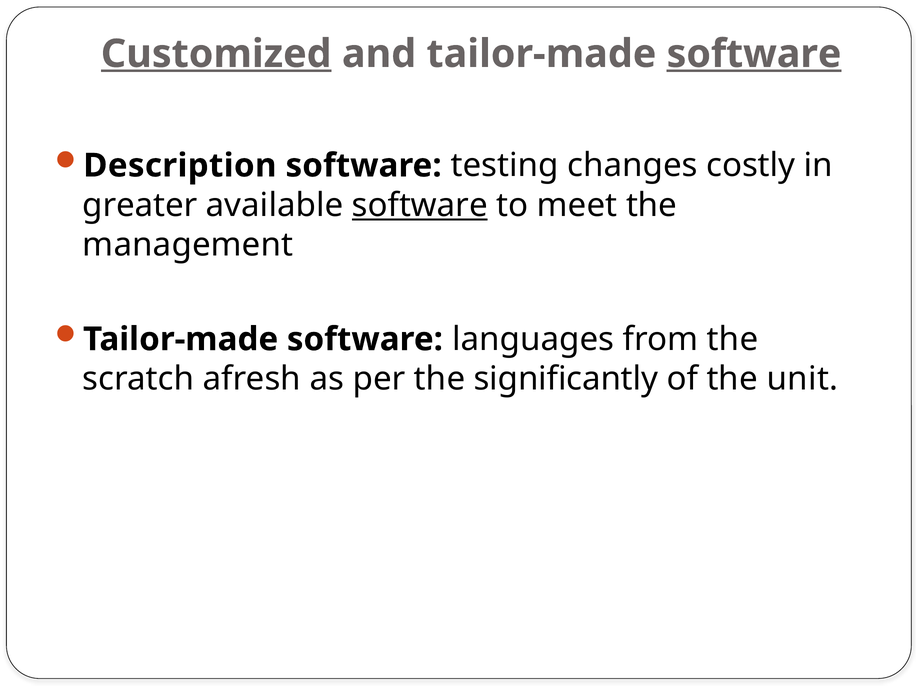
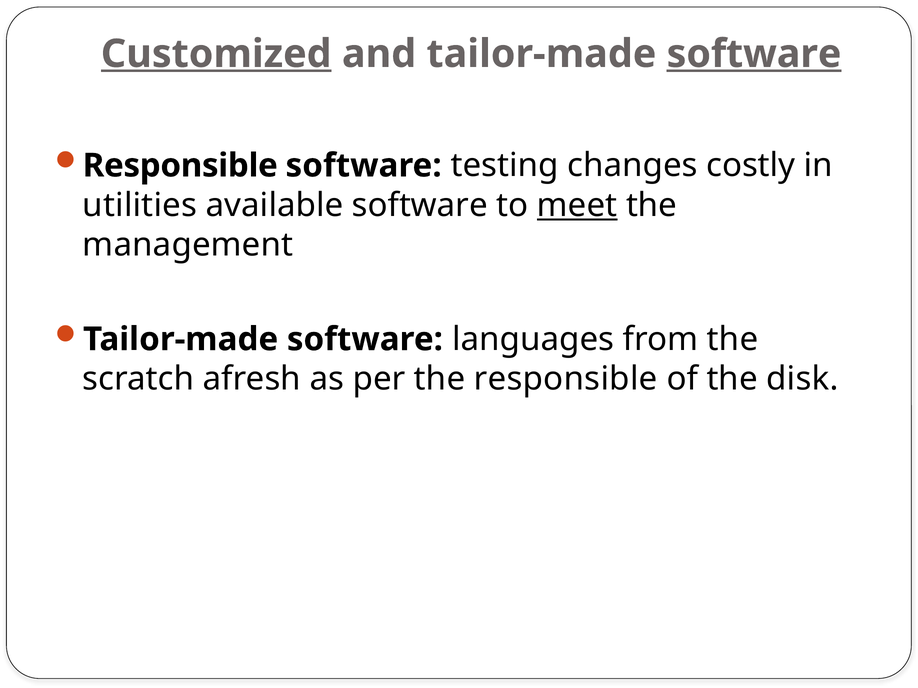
Description at (180, 166): Description -> Responsible
greater: greater -> utilities
software at (420, 205) underline: present -> none
meet underline: none -> present
the significantly: significantly -> responsible
unit: unit -> disk
